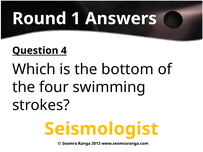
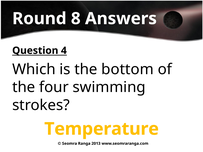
1: 1 -> 8
Seismologist: Seismologist -> Temperature
